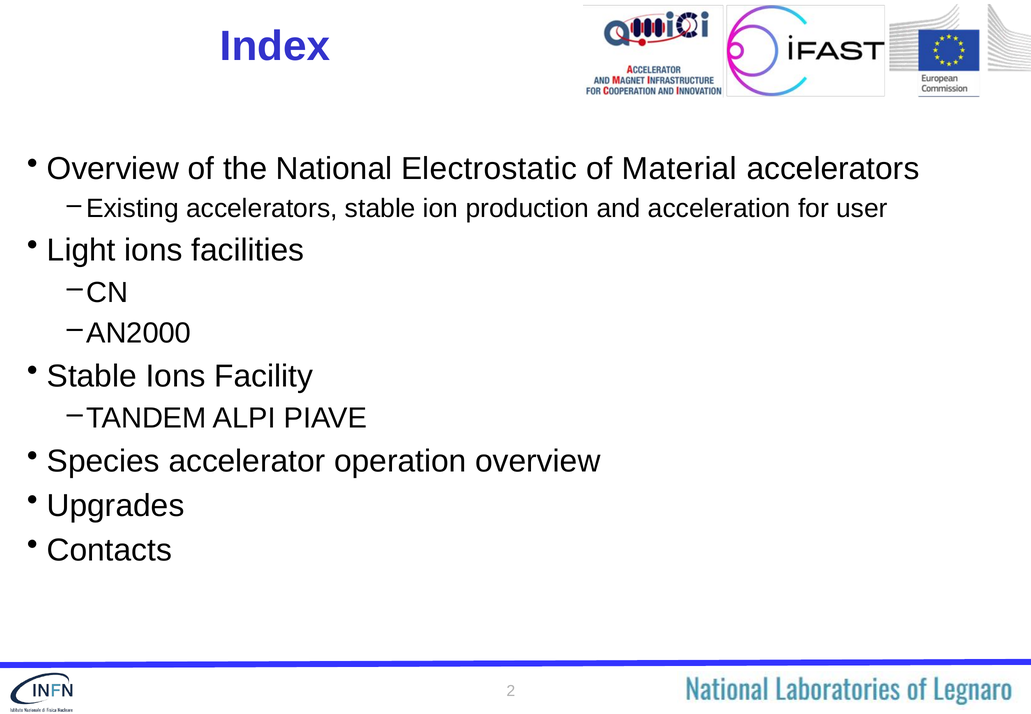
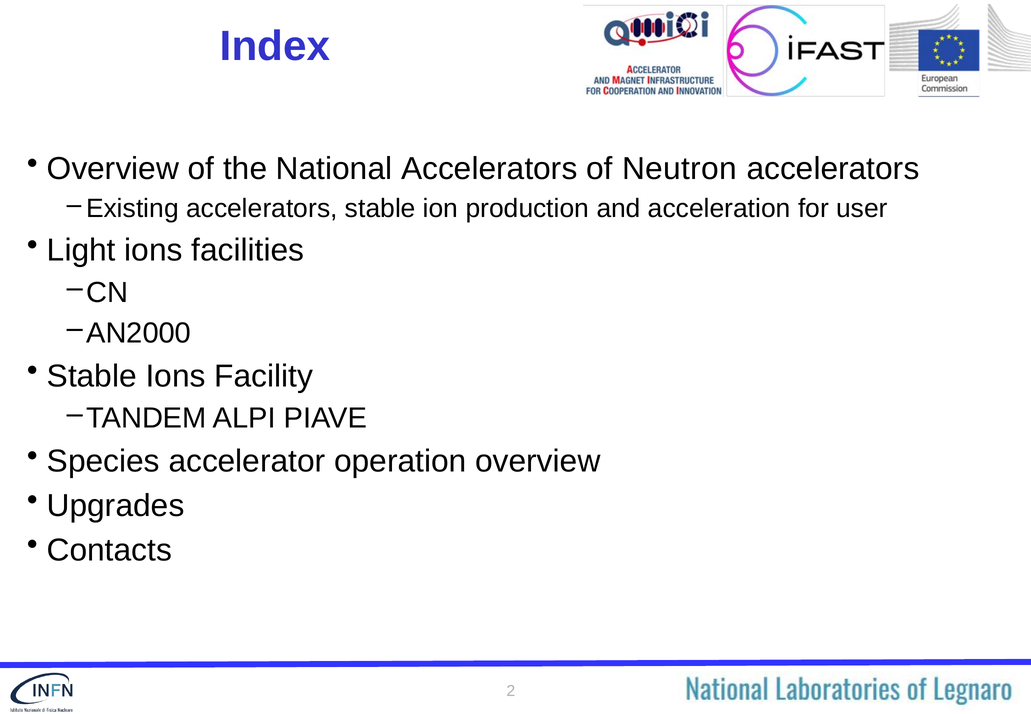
National Electrostatic: Electrostatic -> Accelerators
Material: Material -> Neutron
